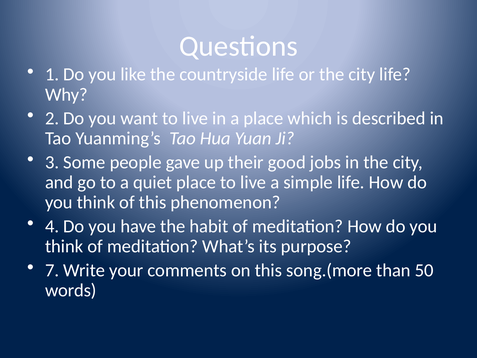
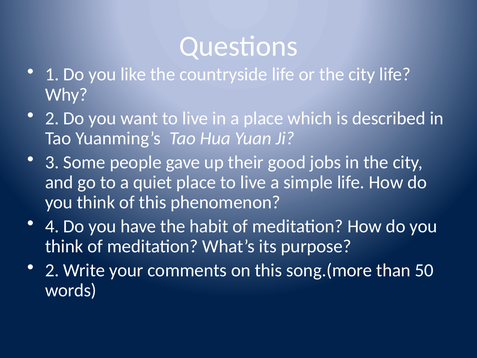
7 at (52, 270): 7 -> 2
